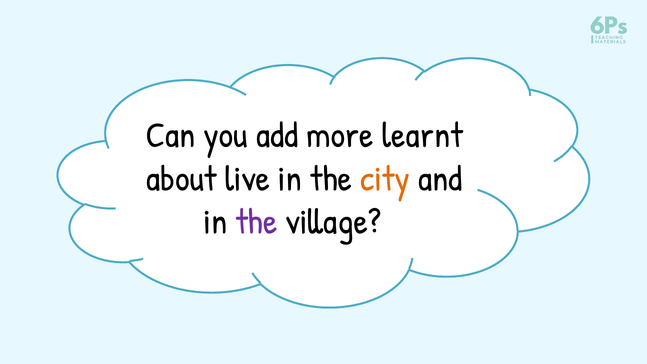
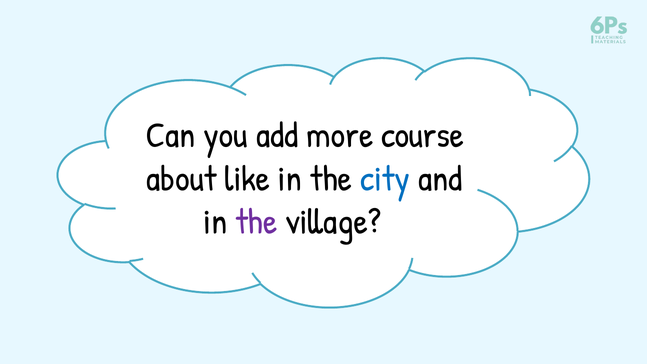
learnt: learnt -> course
live: live -> like
city colour: orange -> blue
